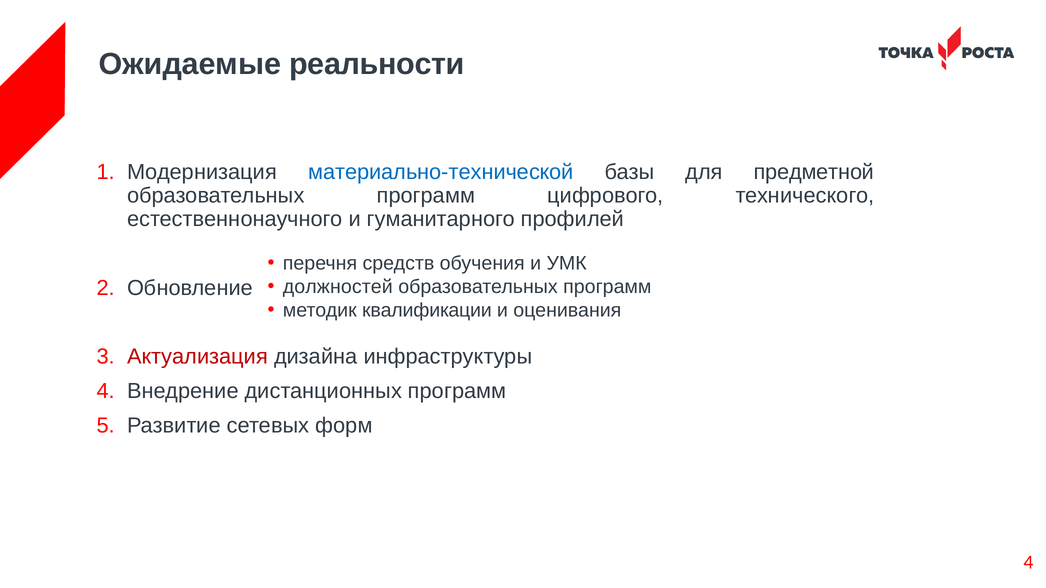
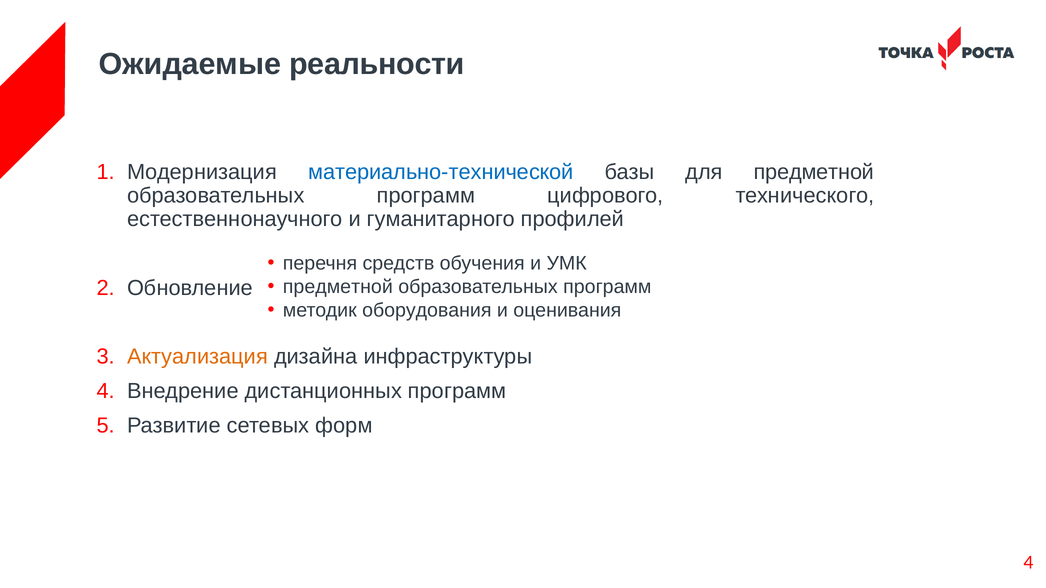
должностей at (338, 287): должностей -> предметной
квалификации: квалификации -> оборудования
Актуализация colour: red -> orange
